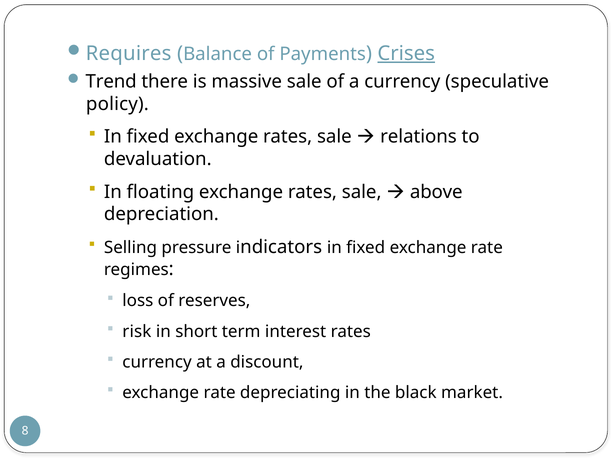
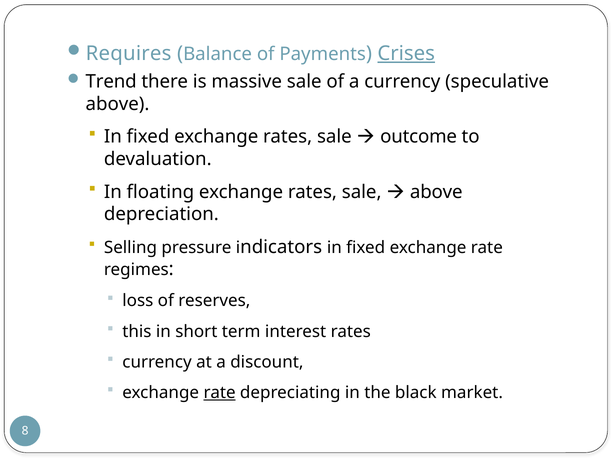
policy at (117, 104): policy -> above
relations: relations -> outcome
risk: risk -> this
rate at (220, 393) underline: none -> present
